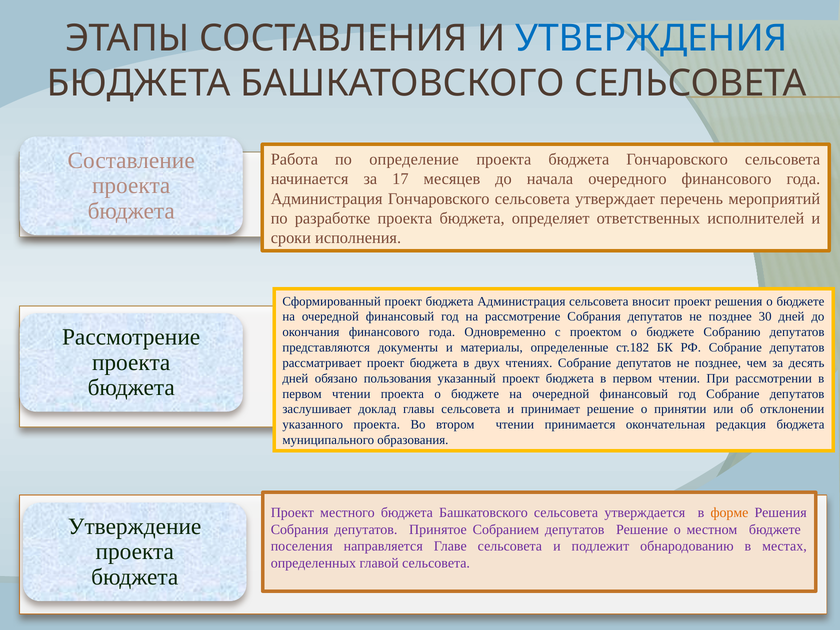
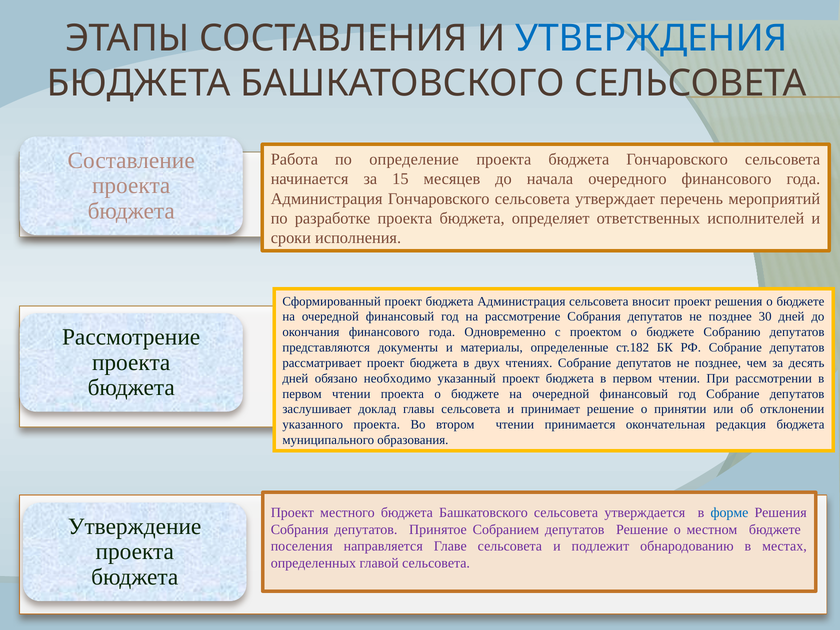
17: 17 -> 15
пользования: пользования -> необходимо
форме colour: orange -> blue
